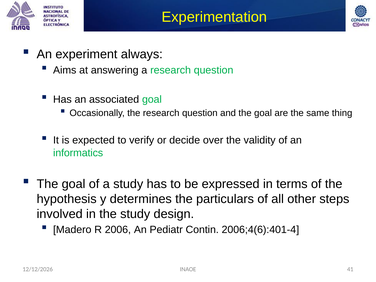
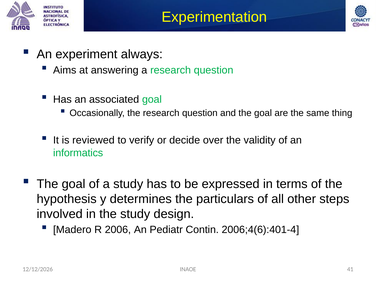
expected: expected -> reviewed
